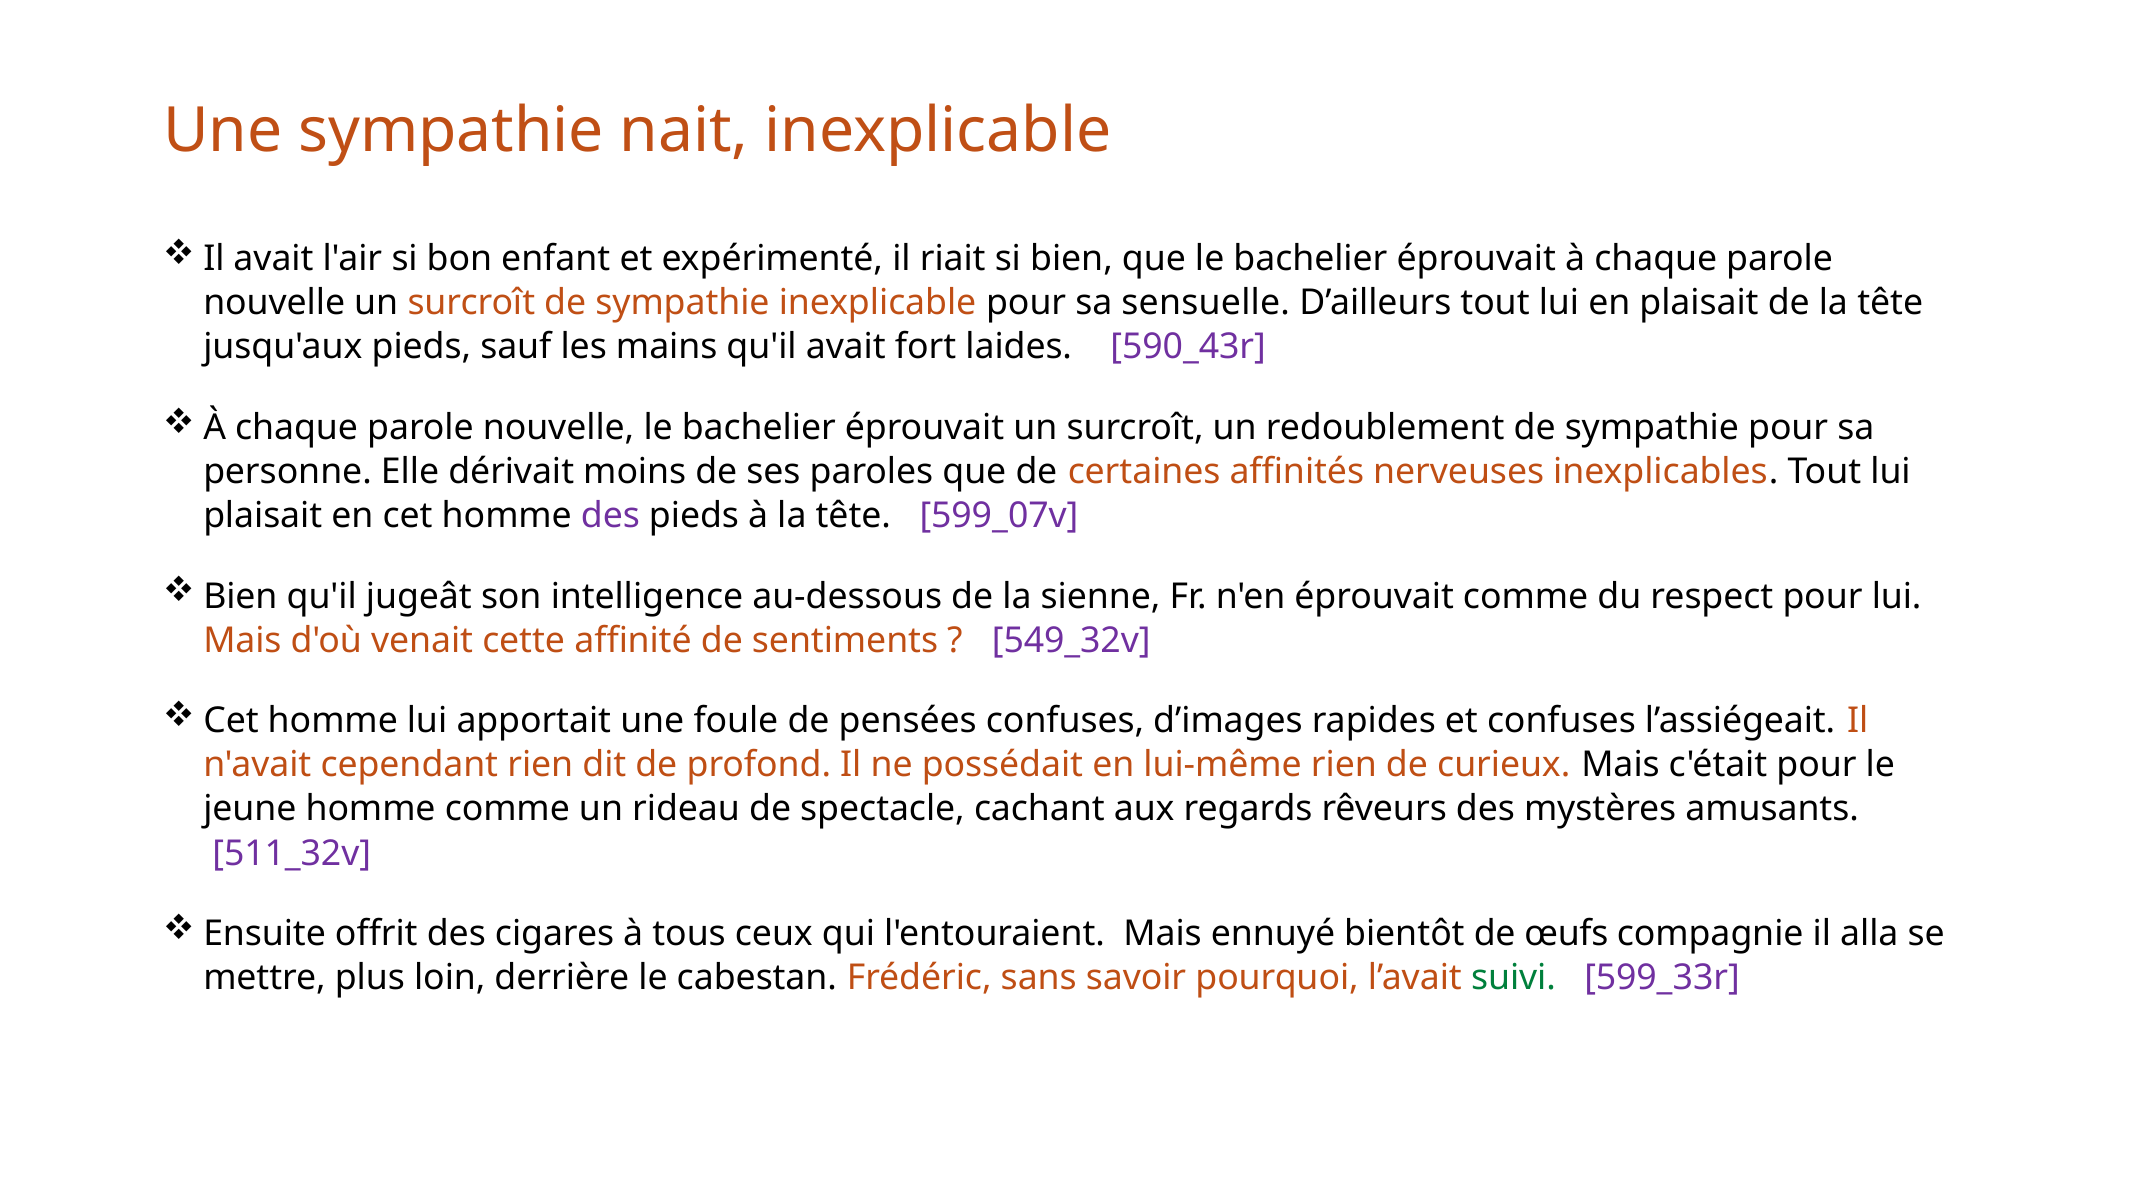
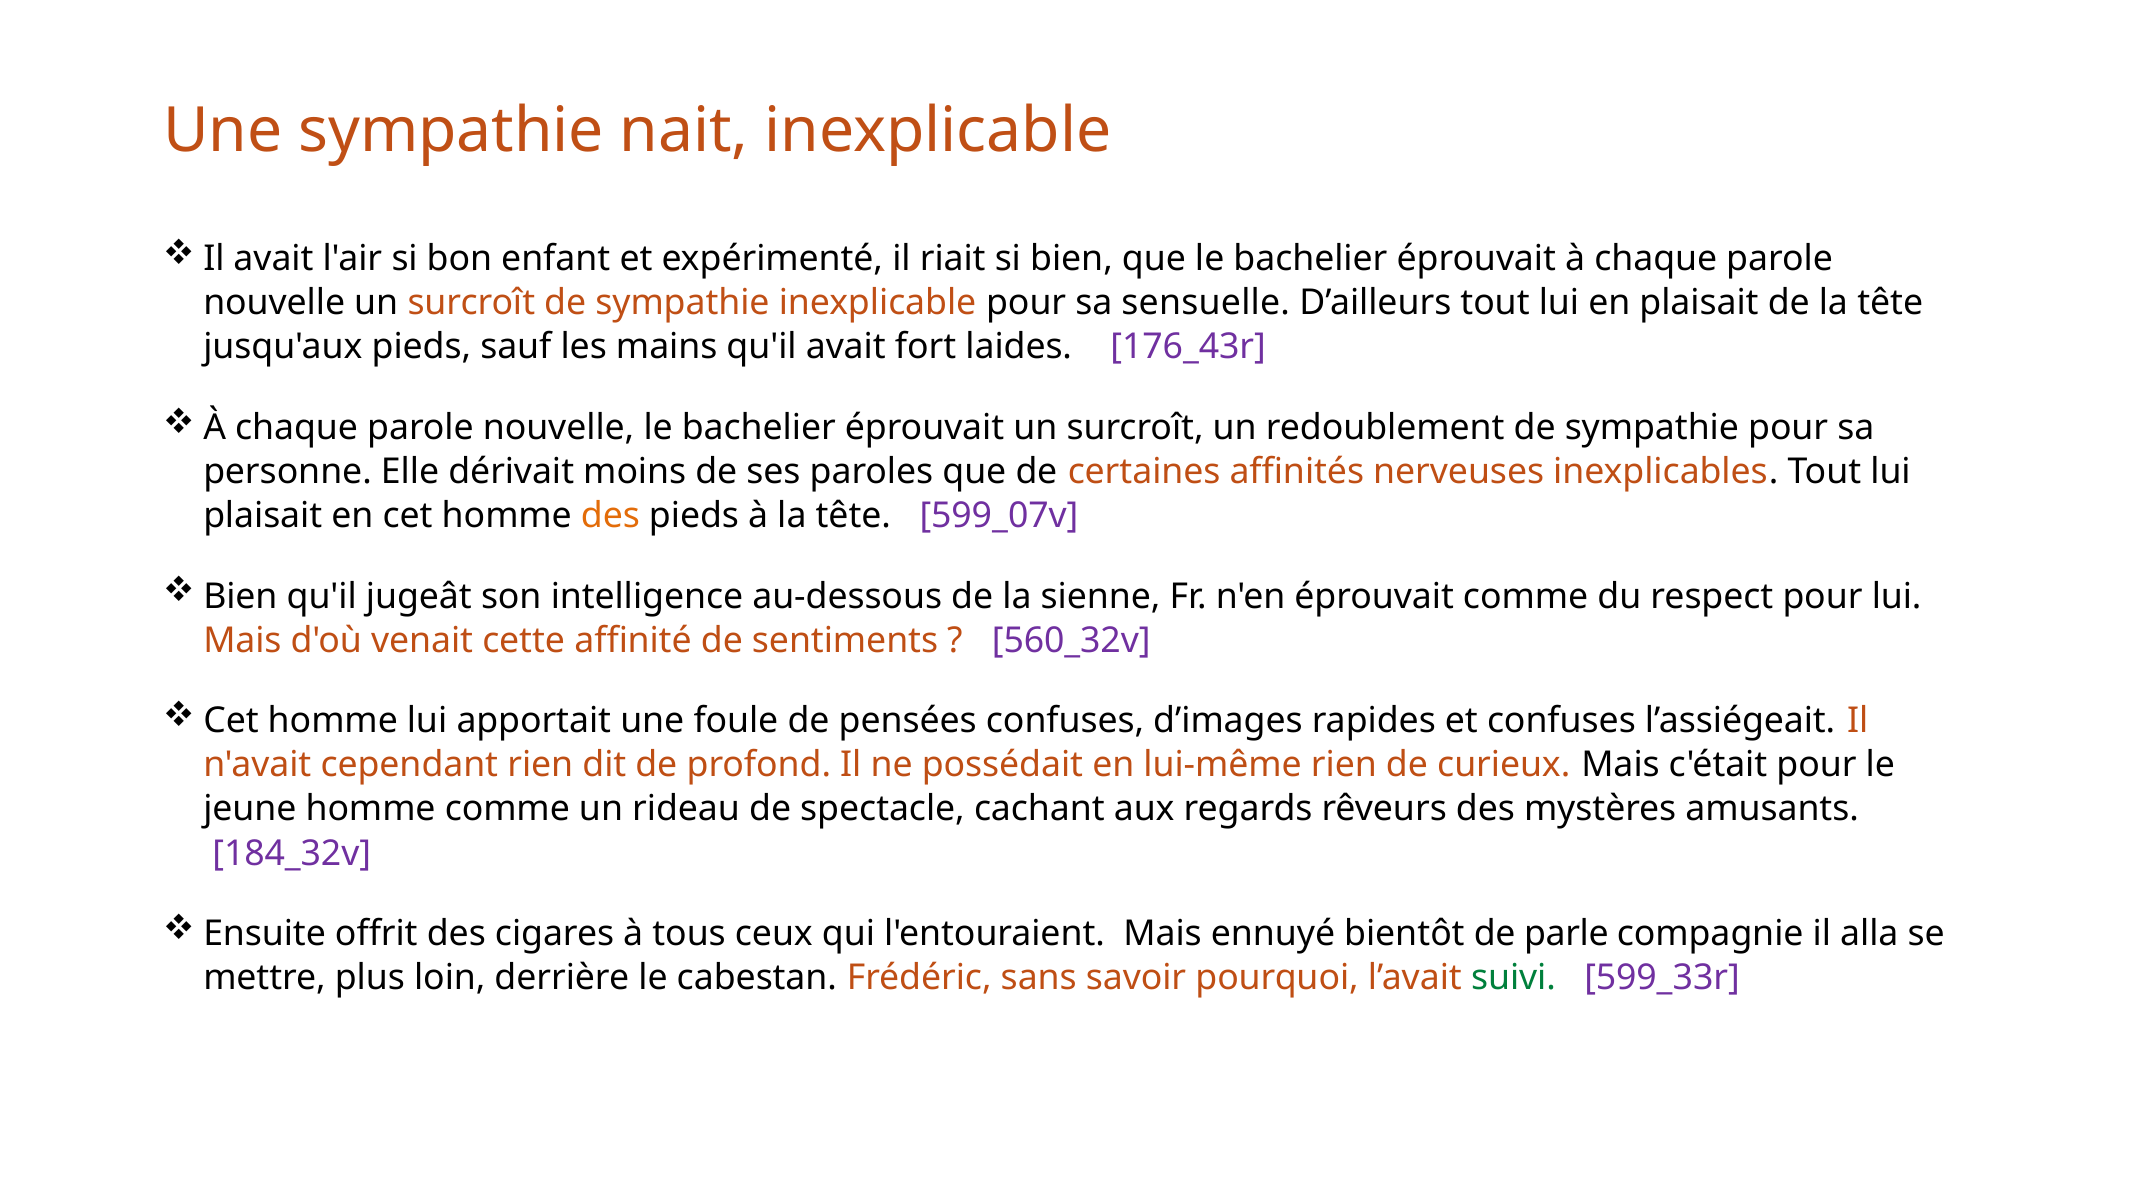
590_43r: 590_43r -> 176_43r
des at (610, 516) colour: purple -> orange
549_32v: 549_32v -> 560_32v
511_32v: 511_32v -> 184_32v
œufs: œufs -> parle
